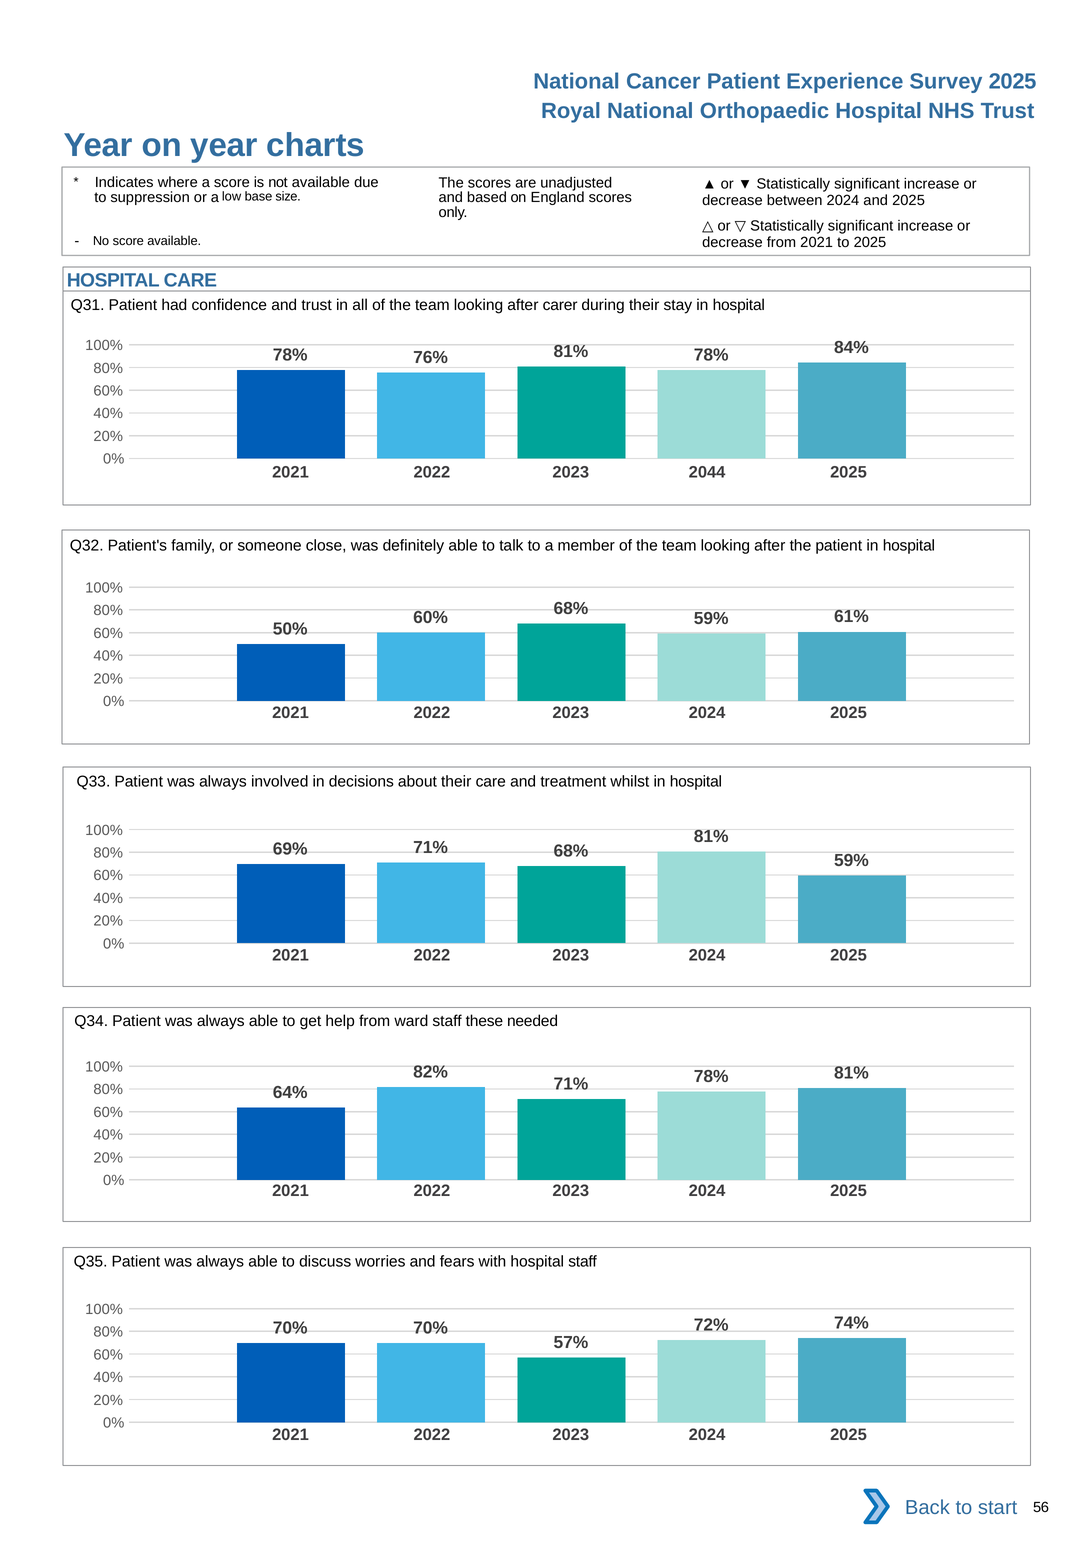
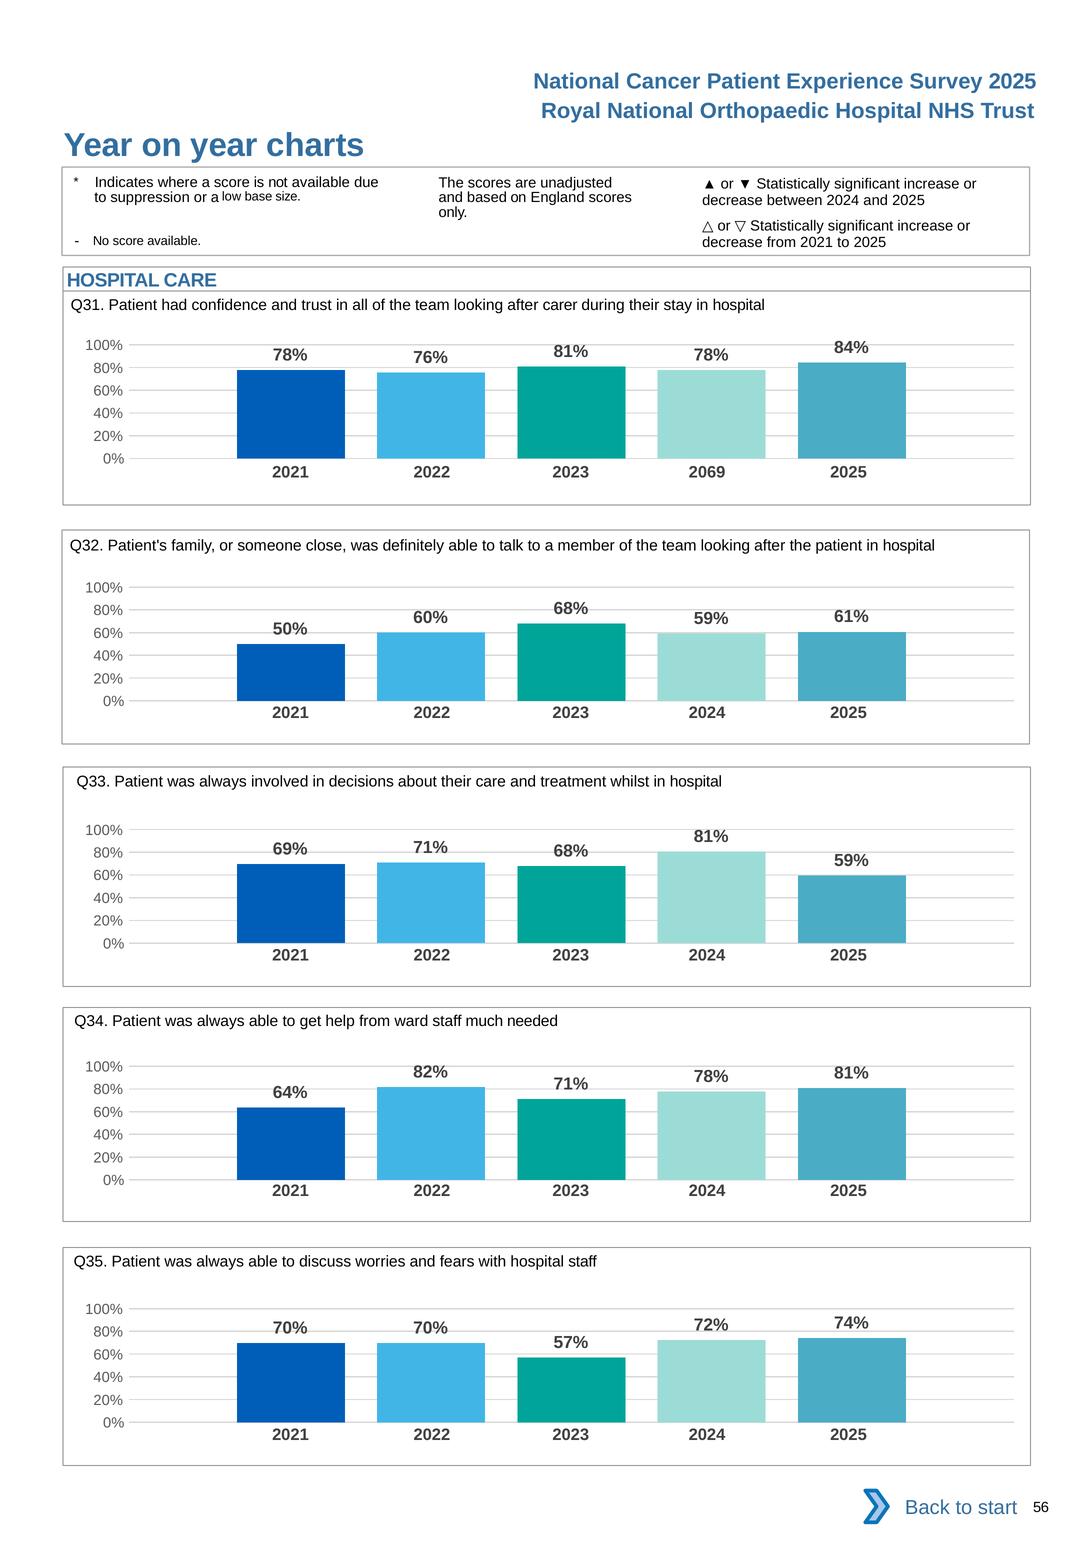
2044: 2044 -> 2069
these: these -> much
